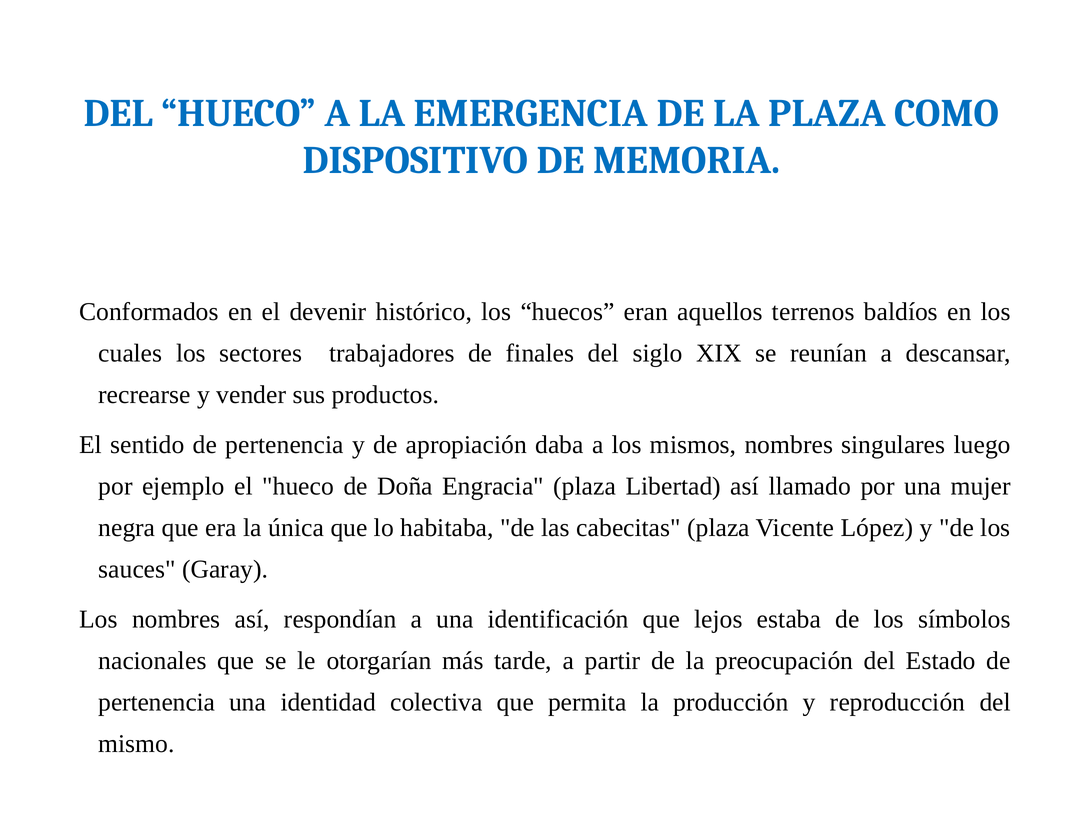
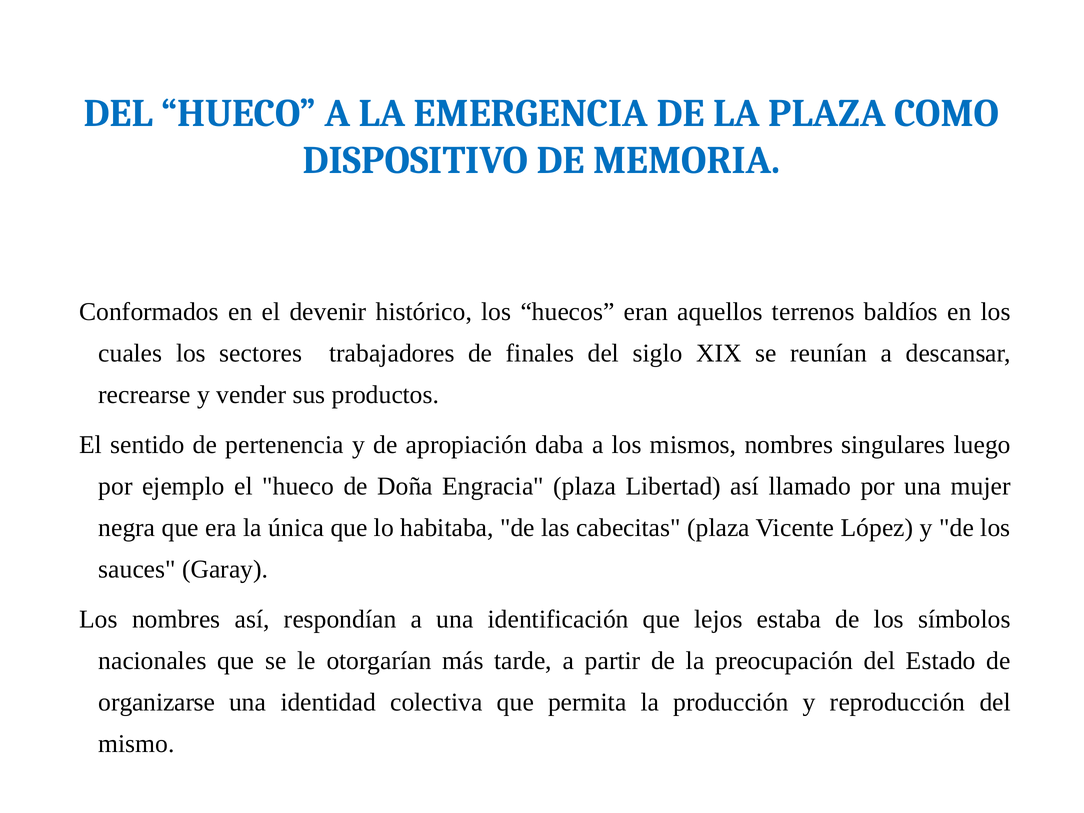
pertenencia at (157, 702): pertenencia -> organizarse
